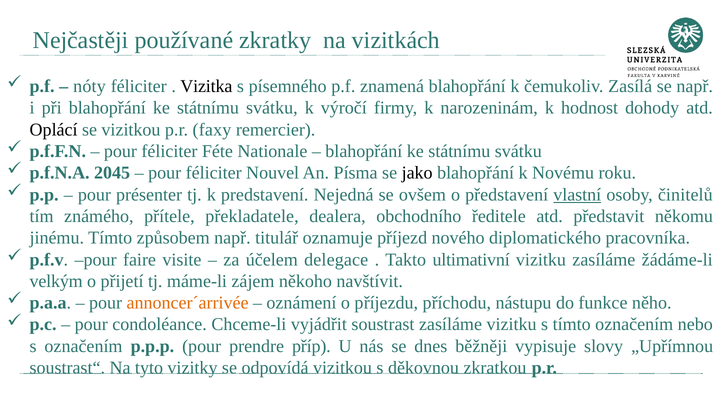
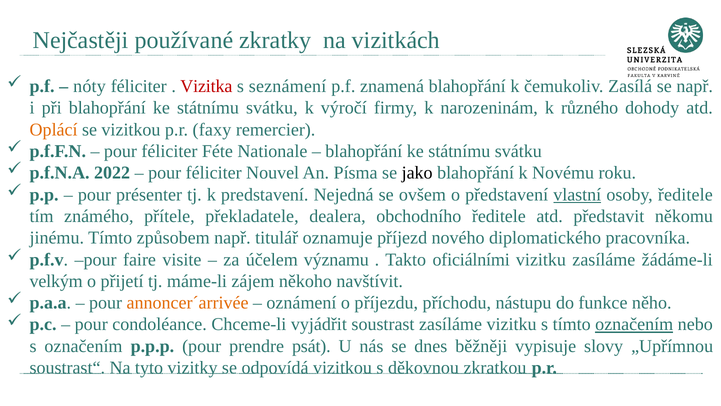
Vizitka colour: black -> red
písemného: písemného -> seznámení
hodnost: hodnost -> různého
Oplácí colour: black -> orange
2045: 2045 -> 2022
osoby činitelů: činitelů -> ředitele
delegace: delegace -> významu
ultimativní: ultimativní -> oficiálními
označením at (634, 324) underline: none -> present
příp: příp -> psát
